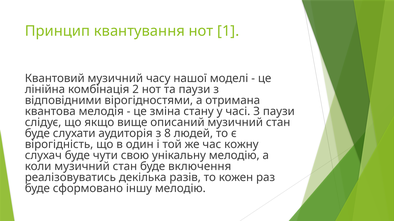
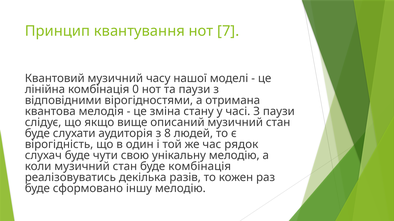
1: 1 -> 7
2: 2 -> 0
кожну: кожну -> рядок
буде включення: включення -> комбінація
